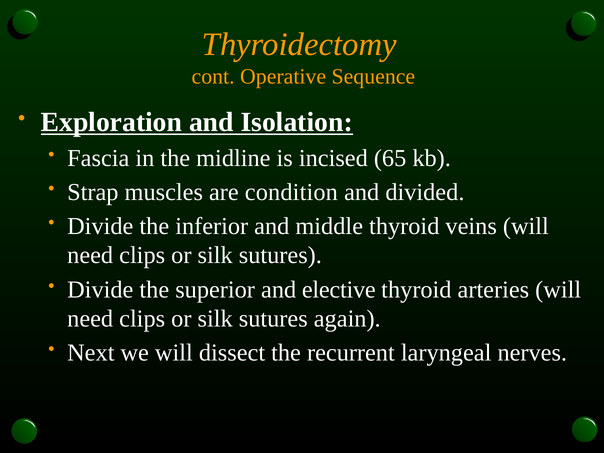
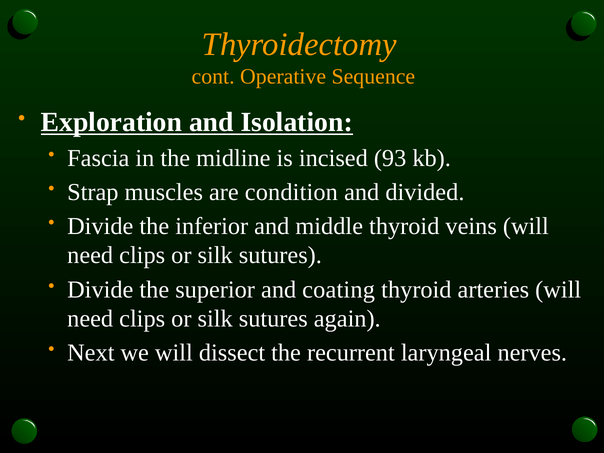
65: 65 -> 93
elective: elective -> coating
